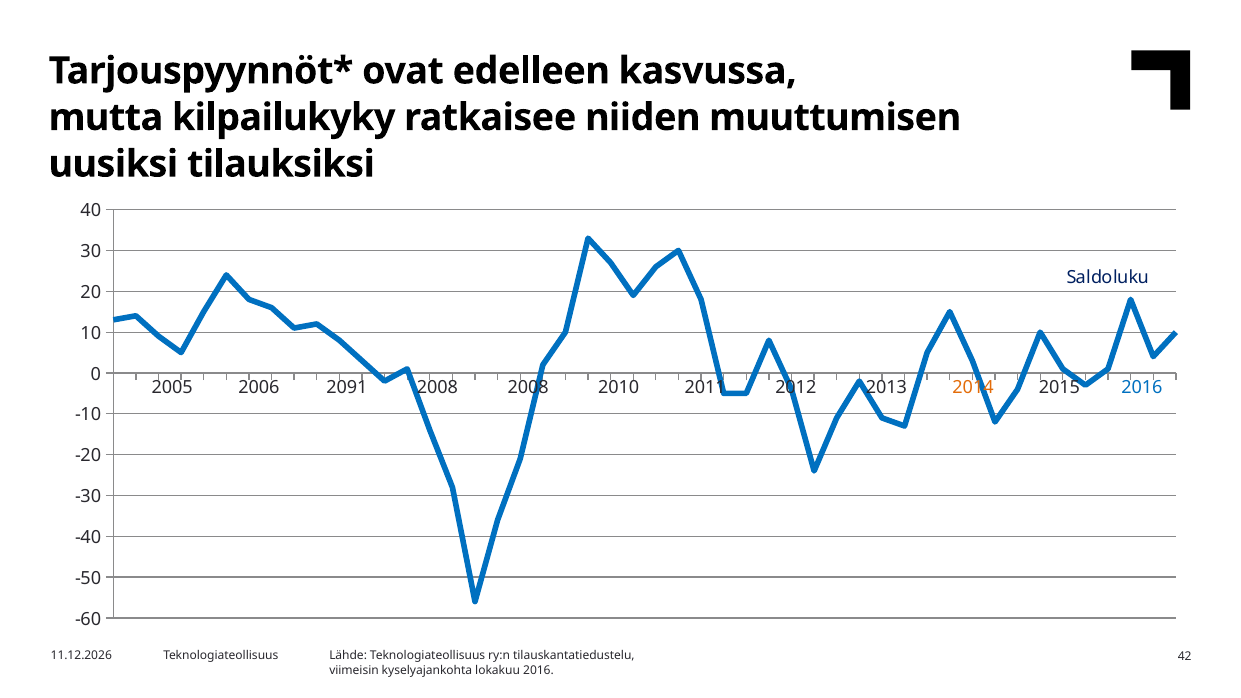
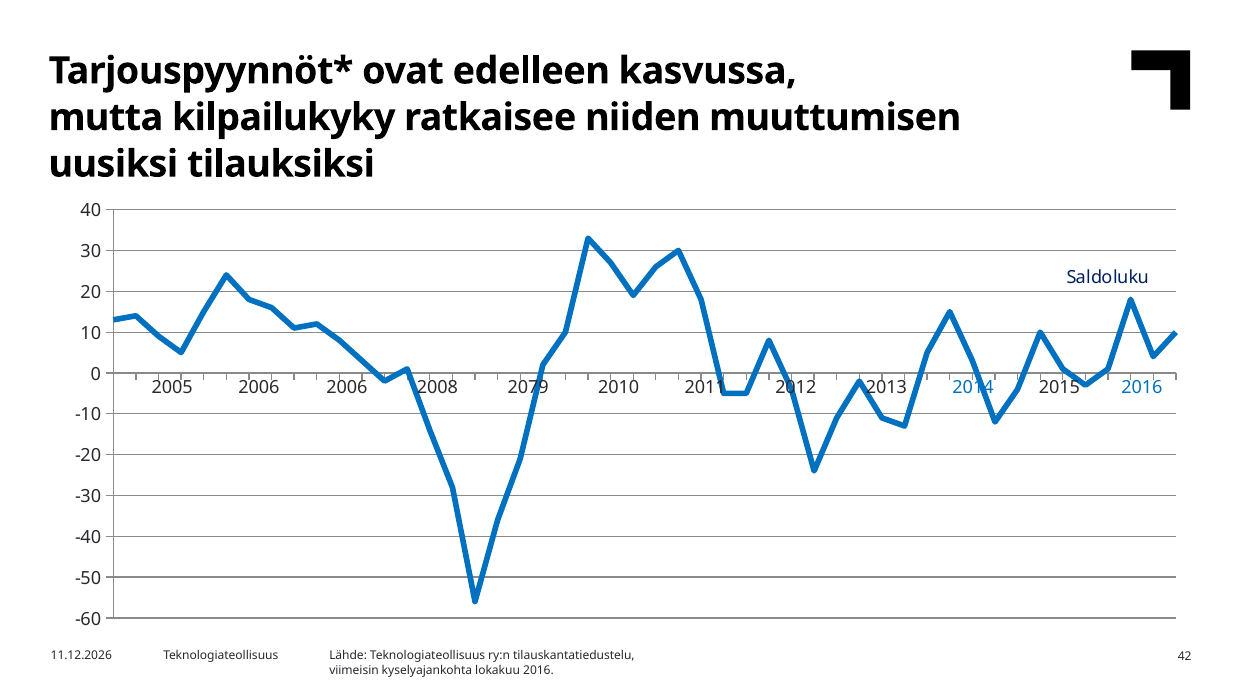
2006 2091: 2091 -> 2006
2008 2008: 2008 -> 2079
2014 colour: orange -> blue
